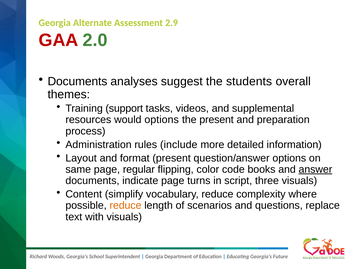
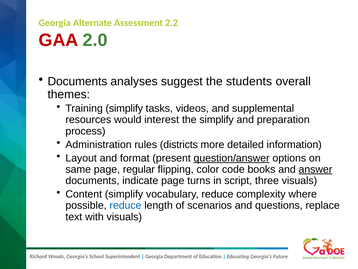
2.9: 2.9 -> 2.2
Training support: support -> simplify
would options: options -> interest
the present: present -> simplify
include: include -> districts
question/answer underline: none -> present
reduce at (125, 205) colour: orange -> blue
